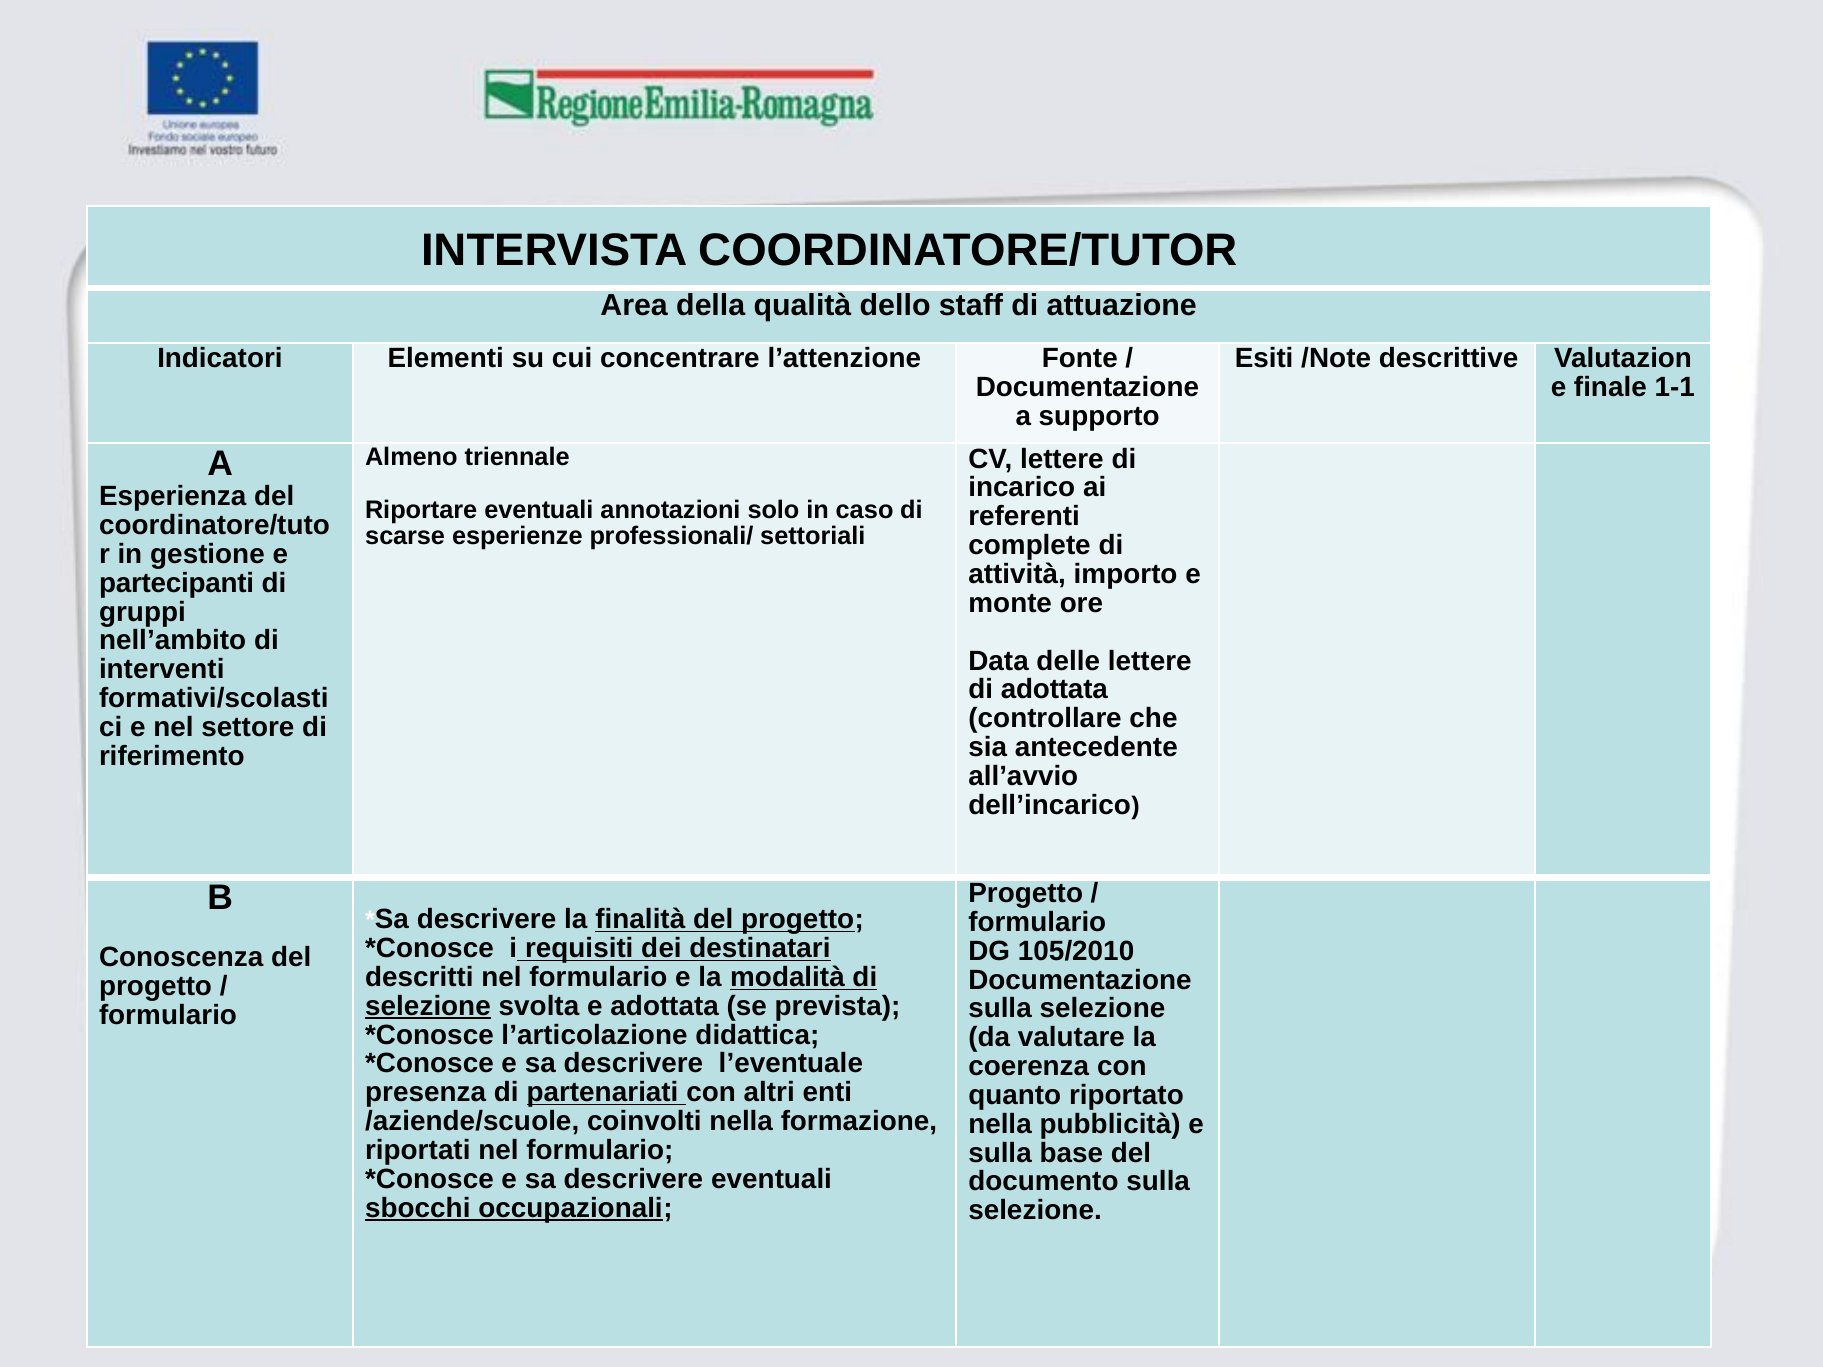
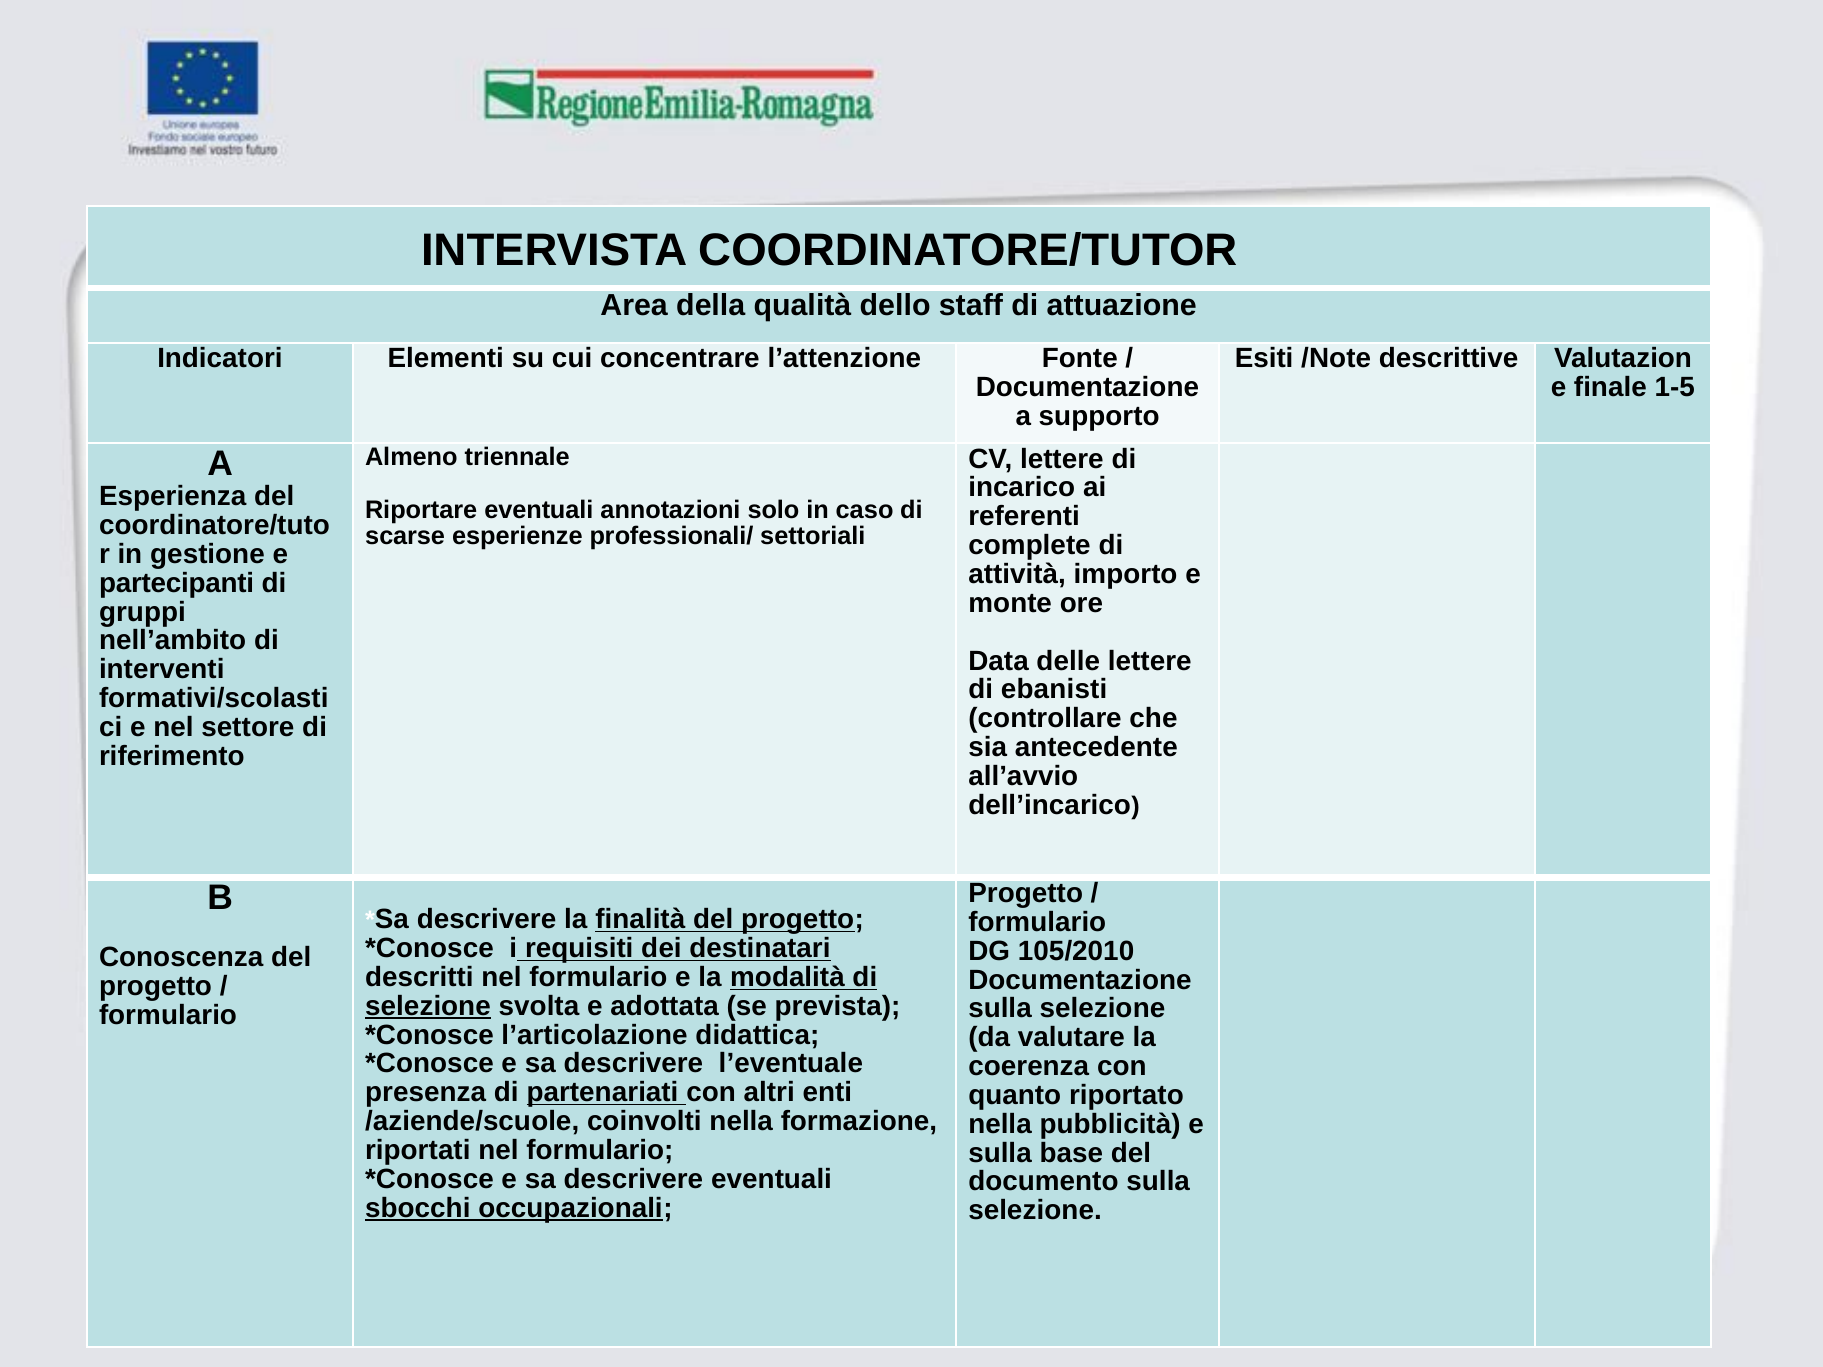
1-1: 1-1 -> 1-5
di adottata: adottata -> ebanisti
